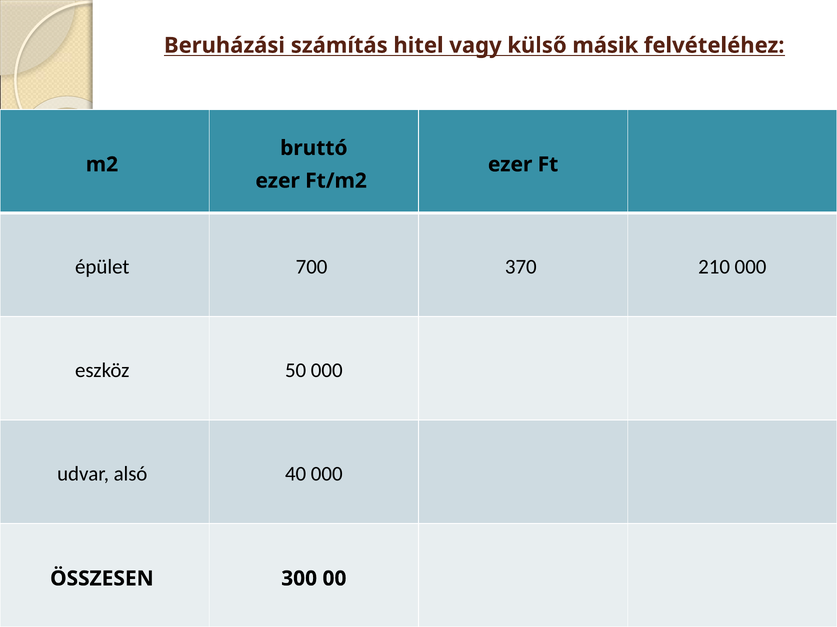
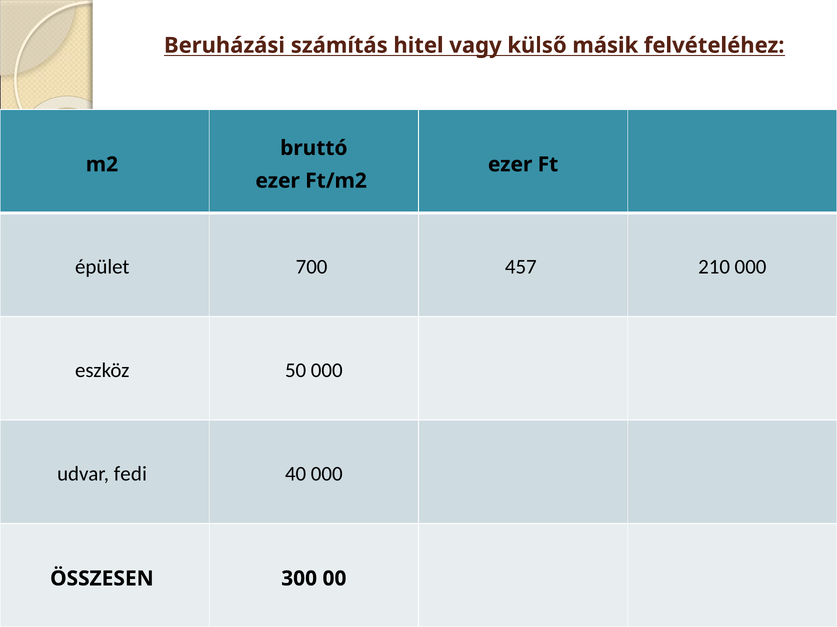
370: 370 -> 457
alsó: alsó -> fedi
